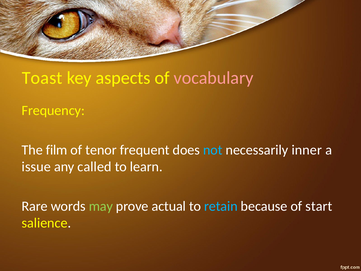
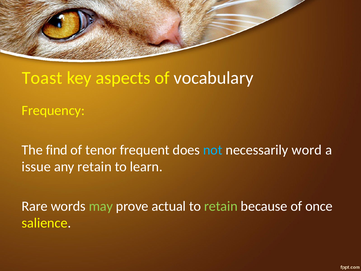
vocabulary colour: pink -> white
film: film -> find
inner: inner -> word
any called: called -> retain
retain at (221, 206) colour: light blue -> light green
start: start -> once
